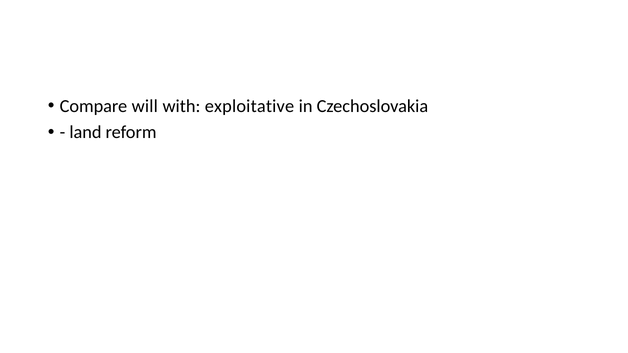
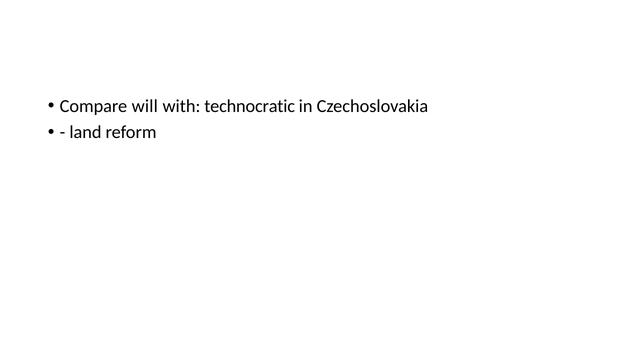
exploitative: exploitative -> technocratic
